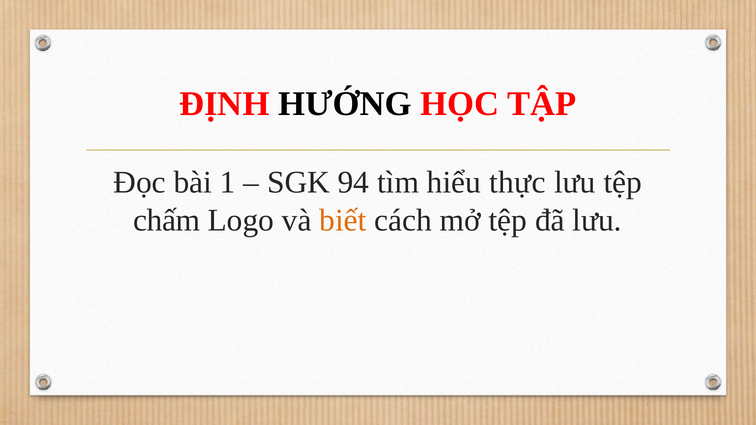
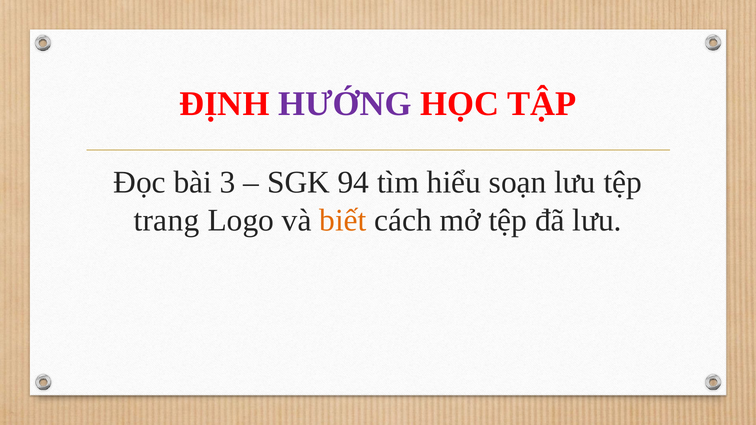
HƯỚNG colour: black -> purple
1: 1 -> 3
thực: thực -> soạn
chấm: chấm -> trang
